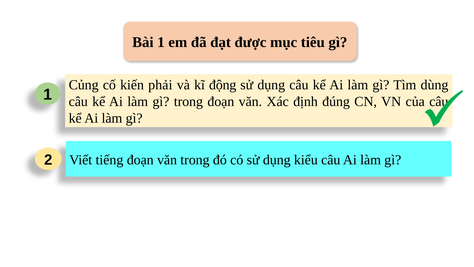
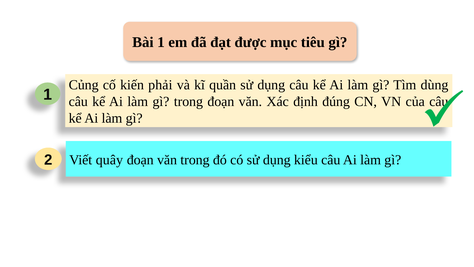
động: động -> quần
tiếng: tiếng -> quây
